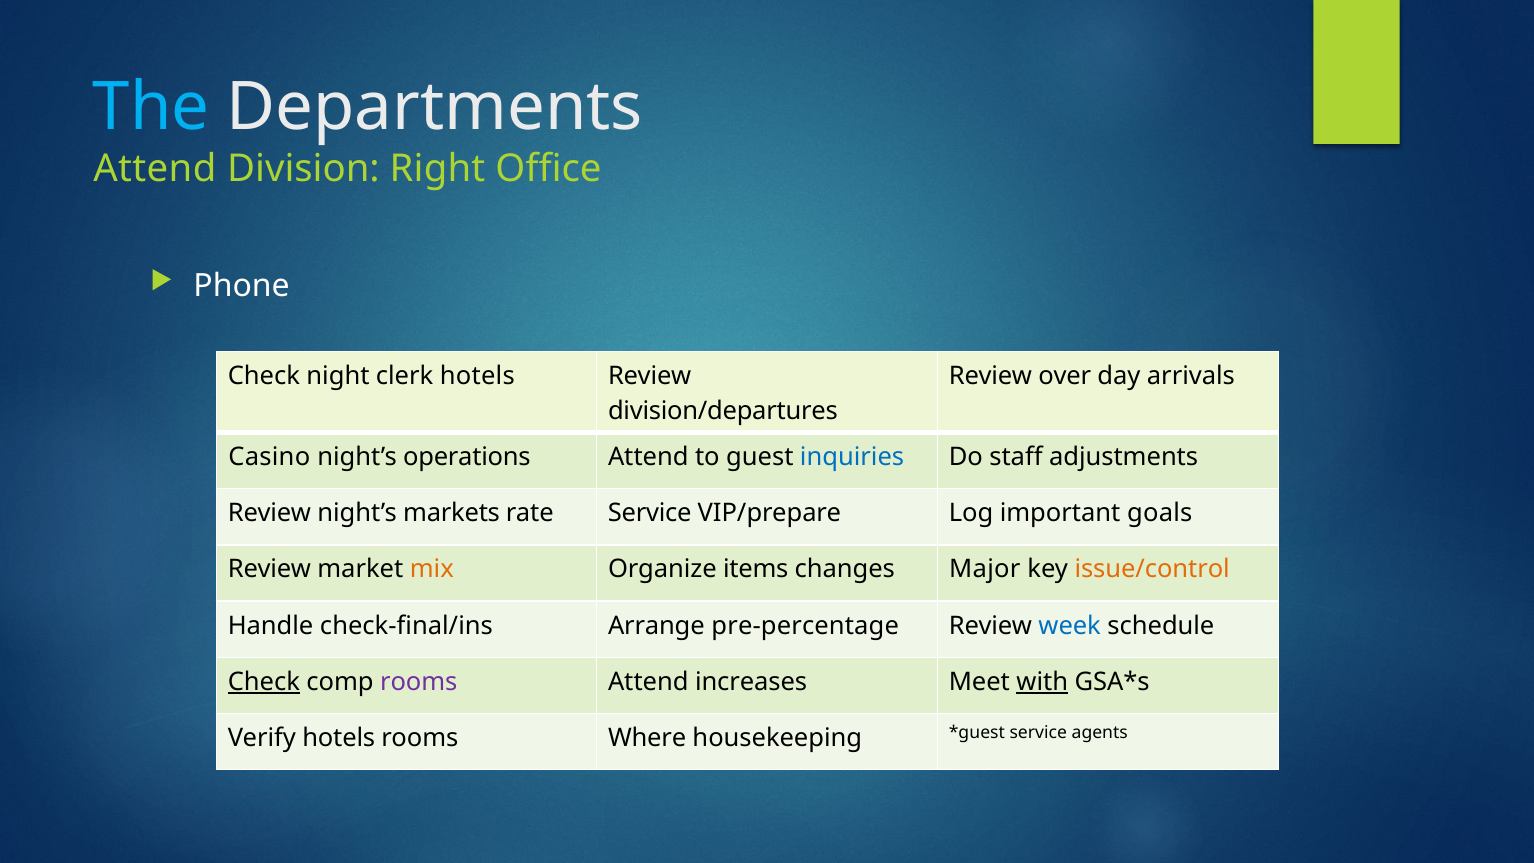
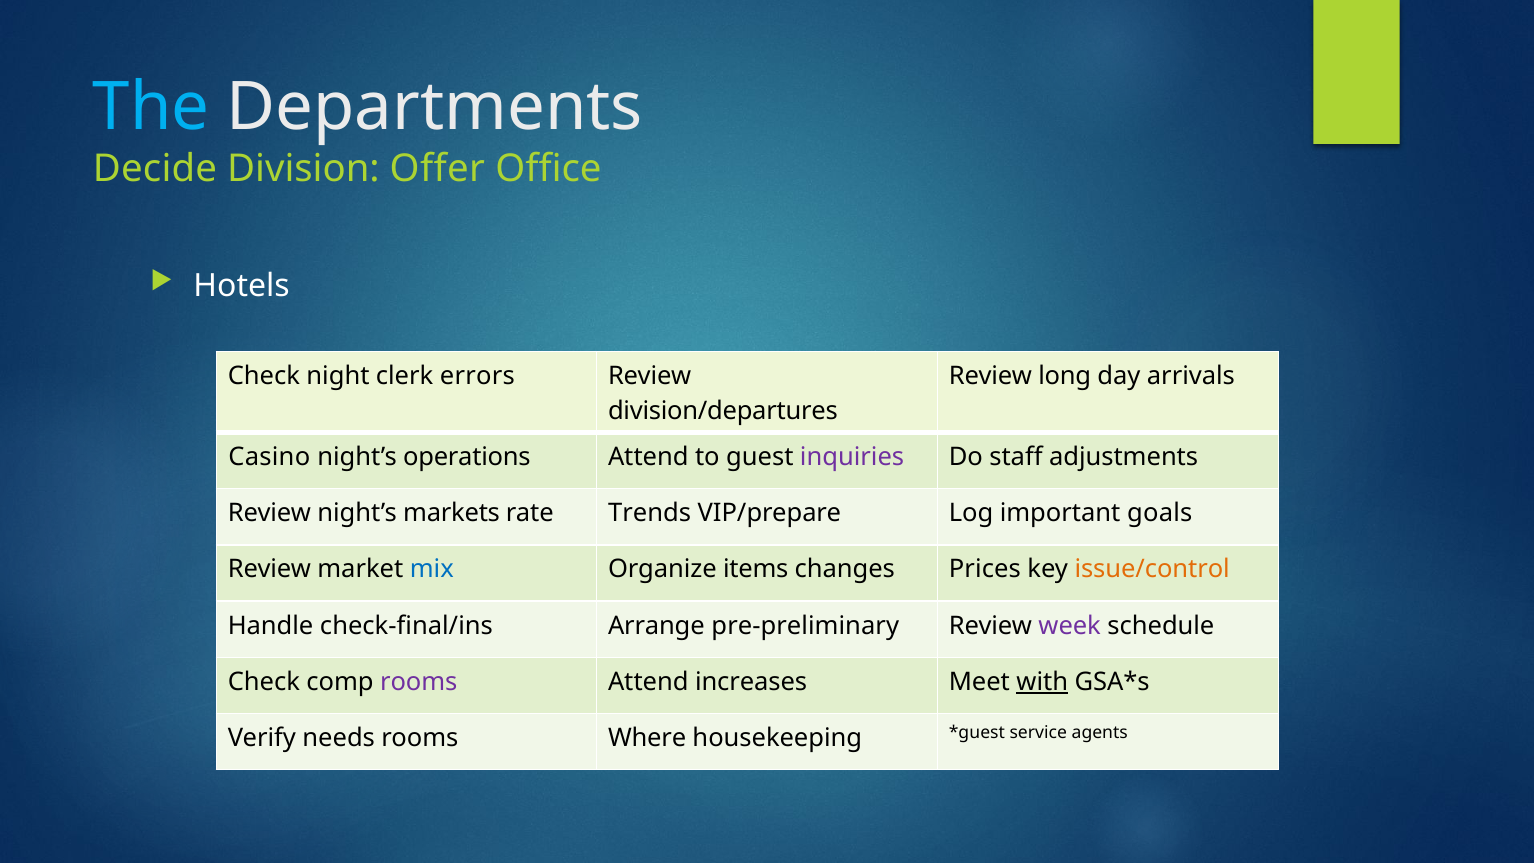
Attend at (155, 169): Attend -> Decide
Right: Right -> Offer
Phone: Phone -> Hotels
clerk hotels: hotels -> errors
over: over -> long
inquiries colour: blue -> purple
rate Service: Service -> Trends
mix colour: orange -> blue
Major: Major -> Prices
pre-percentage: pre-percentage -> pre-preliminary
week colour: blue -> purple
Check at (264, 682) underline: present -> none
Verify hotels: hotels -> needs
